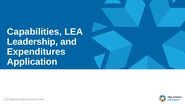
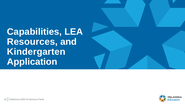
Leadership: Leadership -> Resources
Expenditures: Expenditures -> Kindergarten
